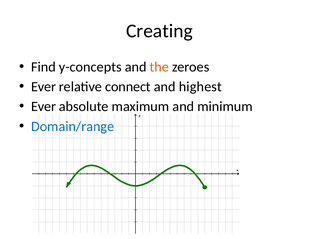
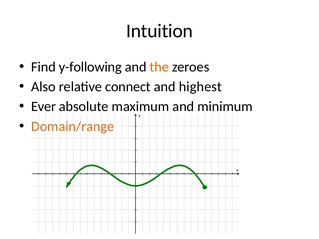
Creating: Creating -> Intuition
y-concepts: y-concepts -> y-following
Ever at (44, 87): Ever -> Also
Domain/range colour: blue -> orange
